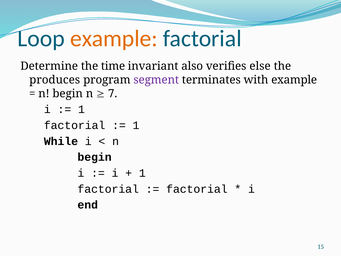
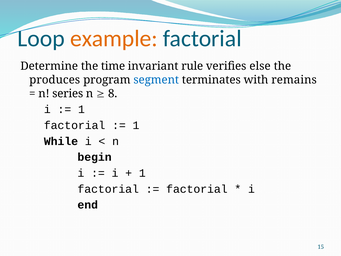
also: also -> rule
segment colour: purple -> blue
with example: example -> remains
begin at (68, 93): begin -> series
7: 7 -> 8
